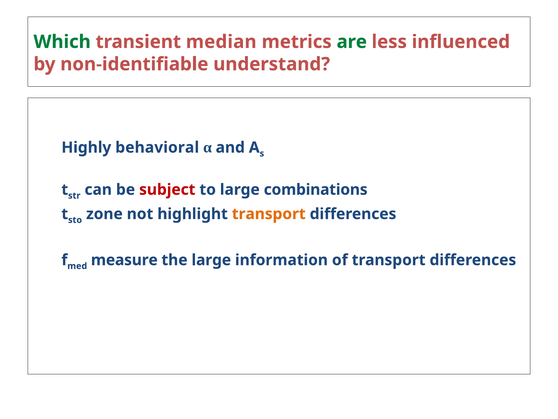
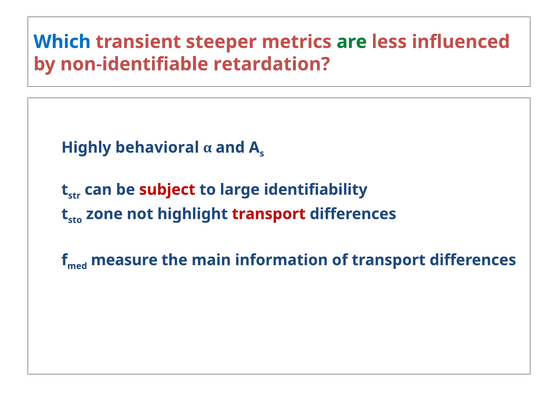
Which colour: green -> blue
median: median -> steeper
understand: understand -> retardation
combinations: combinations -> identifiability
transport at (269, 214) colour: orange -> red
the large: large -> main
